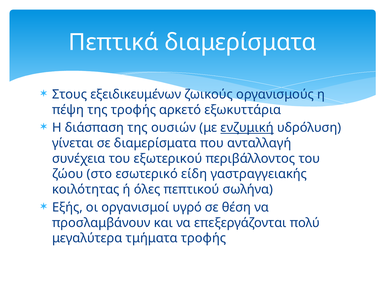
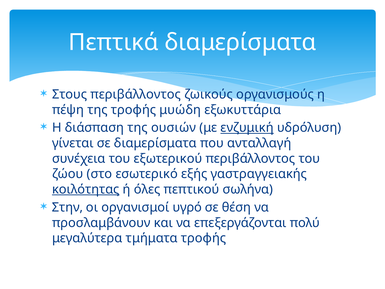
Στους εξειδικευμένων: εξειδικευμένων -> περιβάλλοντος
αρκετό: αρκετό -> μυώδη
είδη: είδη -> εξής
κοιλότητας underline: none -> present
Εξής: Εξής -> Στην
